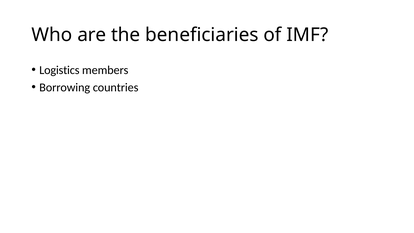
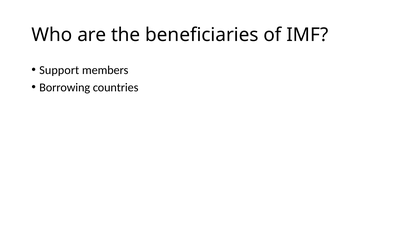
Logistics: Logistics -> Support
